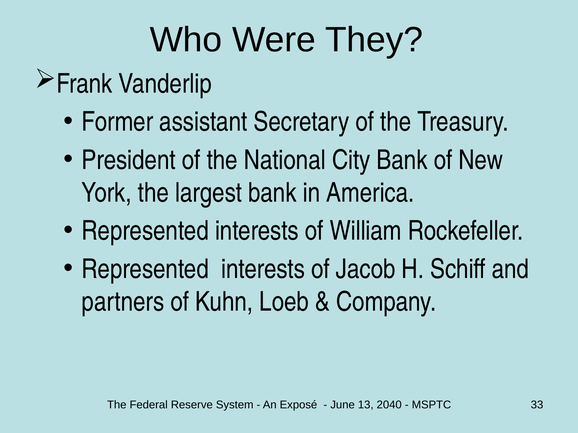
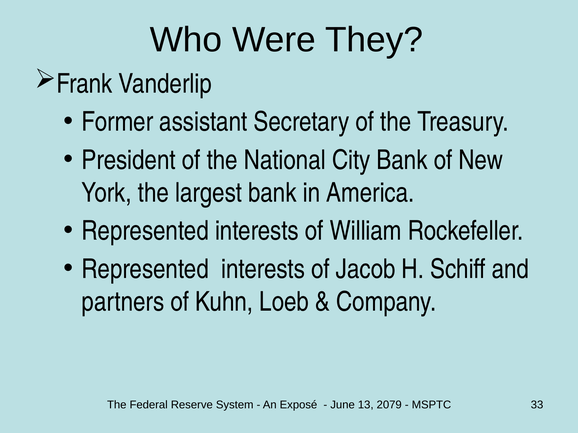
2040: 2040 -> 2079
